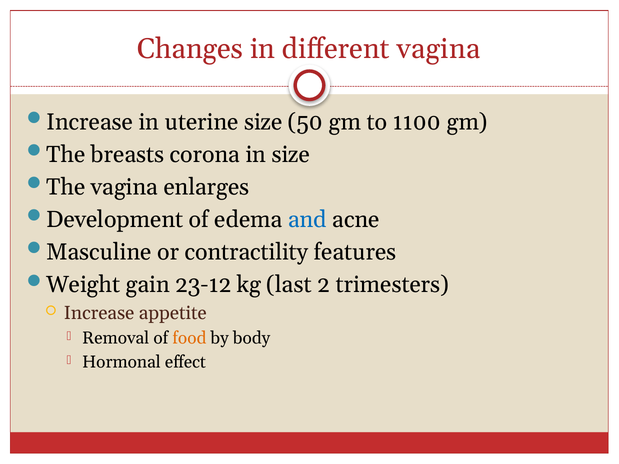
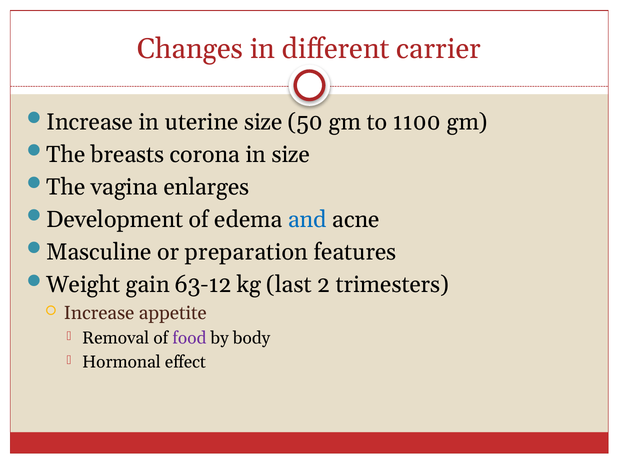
different vagina: vagina -> carrier
contractility: contractility -> preparation
23-12: 23-12 -> 63-12
food colour: orange -> purple
